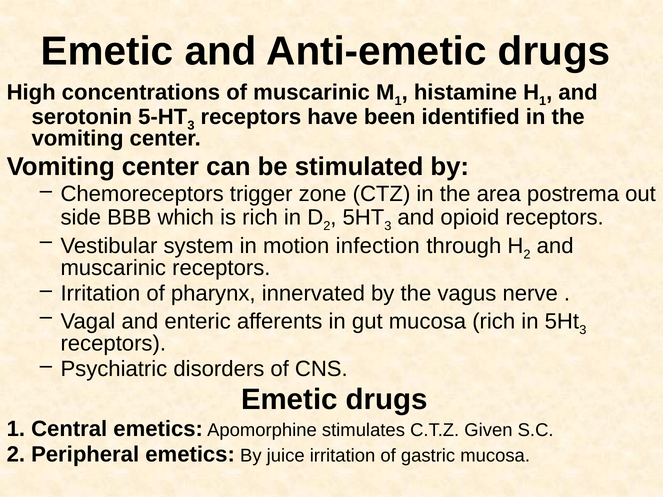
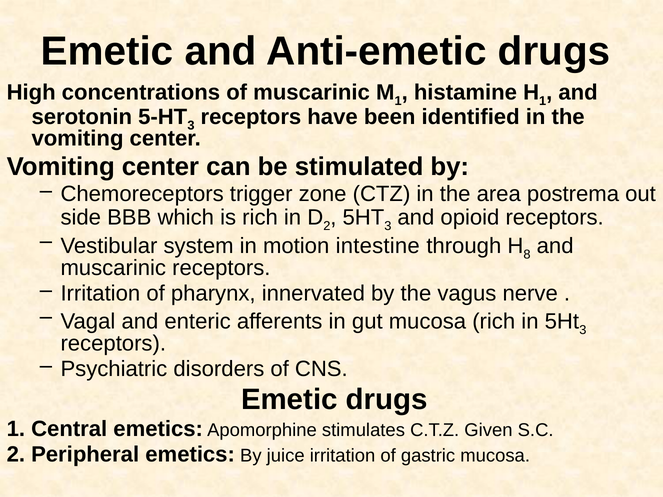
infection: infection -> intestine
2 at (527, 255): 2 -> 8
